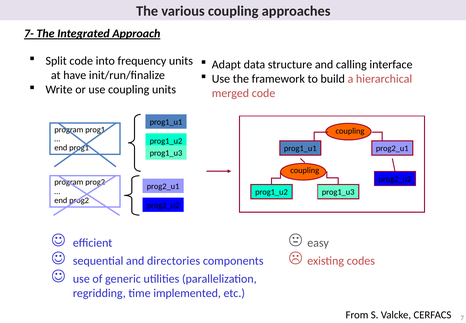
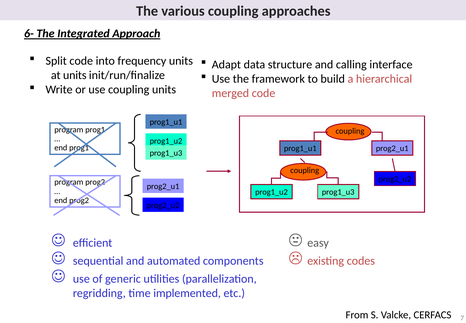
7-: 7- -> 6-
at have: have -> units
directories: directories -> automated
